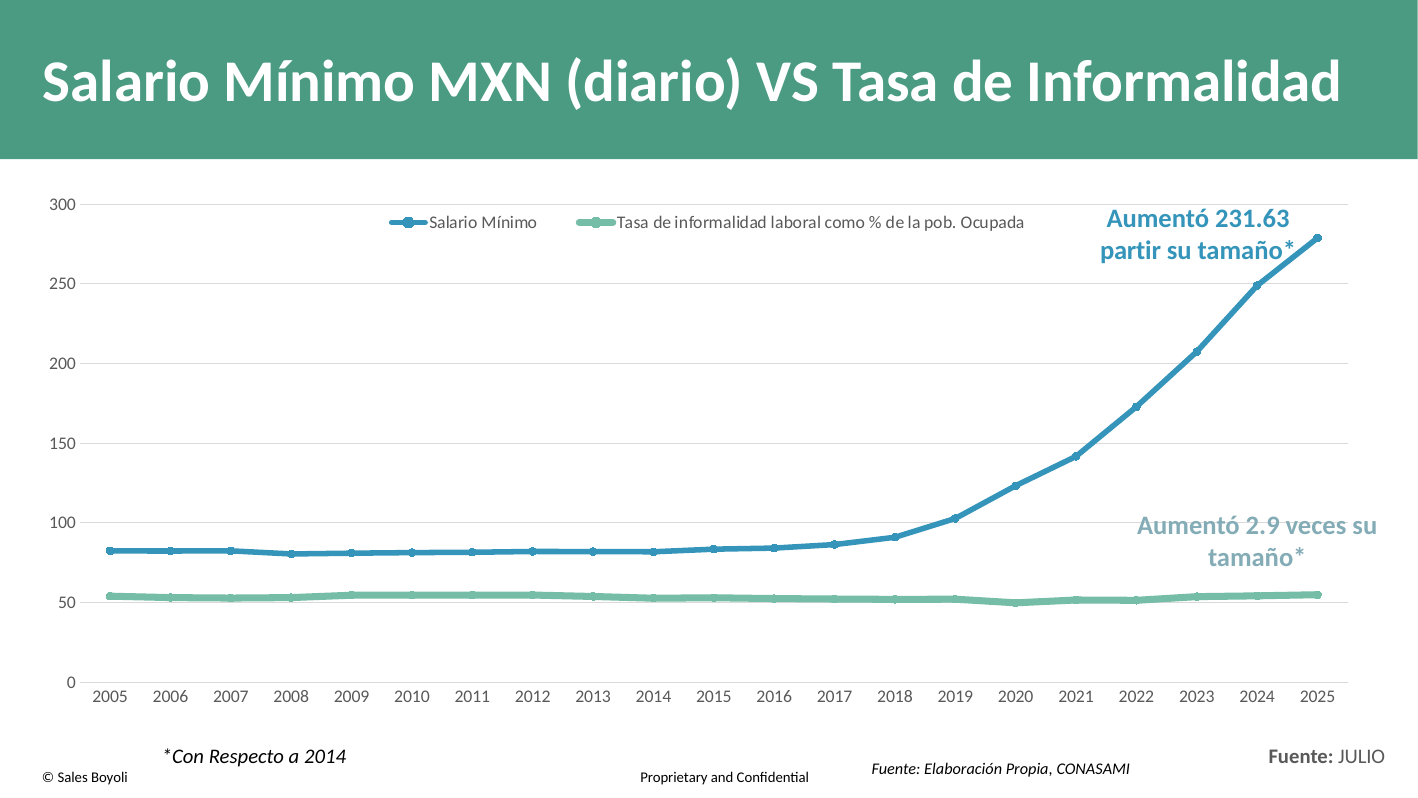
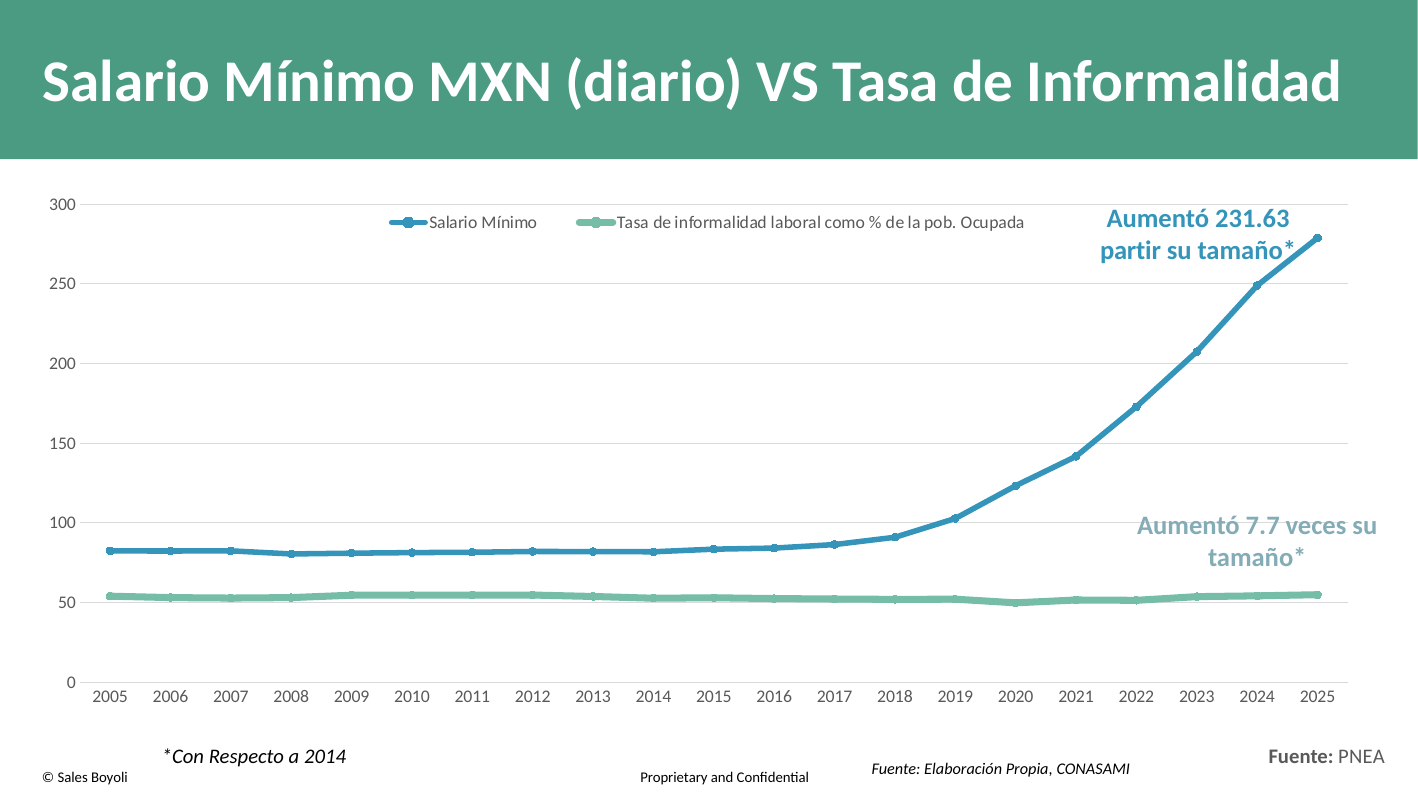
2.9: 2.9 -> 7.7
JULIO: JULIO -> PNEA
